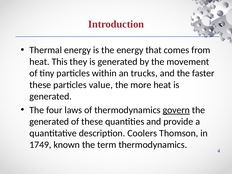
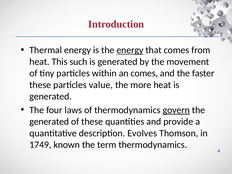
energy at (130, 50) underline: none -> present
they: they -> such
an trucks: trucks -> comes
Coolers: Coolers -> Evolves
